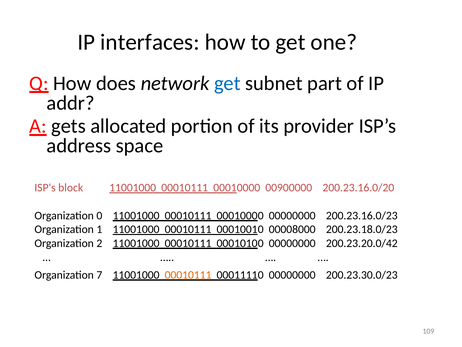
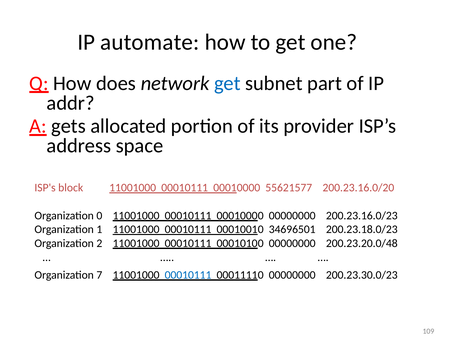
interfaces: interfaces -> automate
00900000: 00900000 -> 55621577
00008000: 00008000 -> 34696501
200.23.20.0/42: 200.23.20.0/42 -> 200.23.20.0/48
00010111 at (188, 275) colour: orange -> blue
